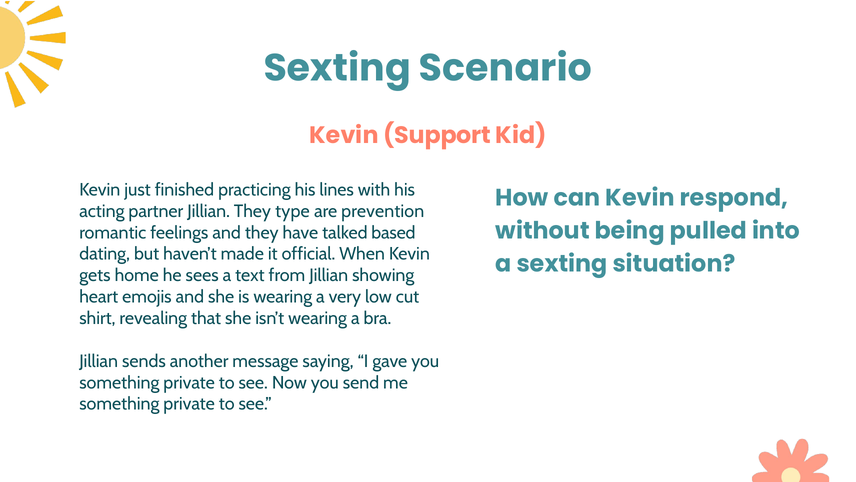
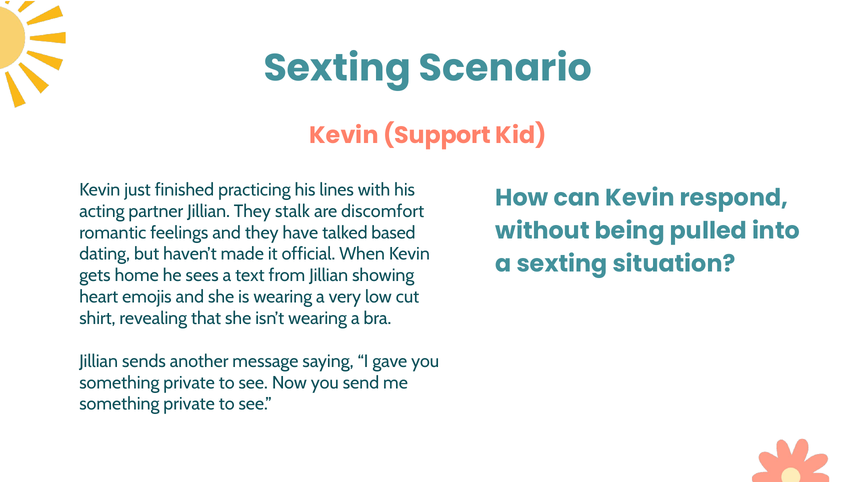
type: type -> stalk
prevention: prevention -> discomfort
